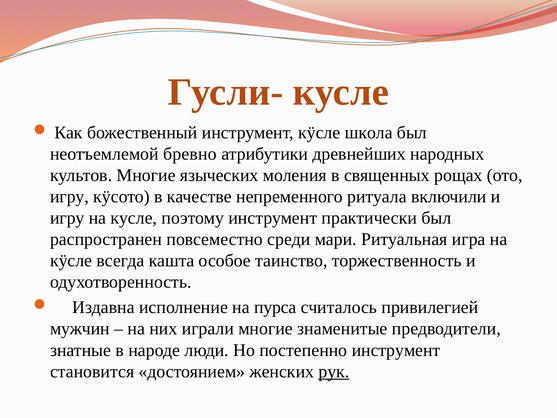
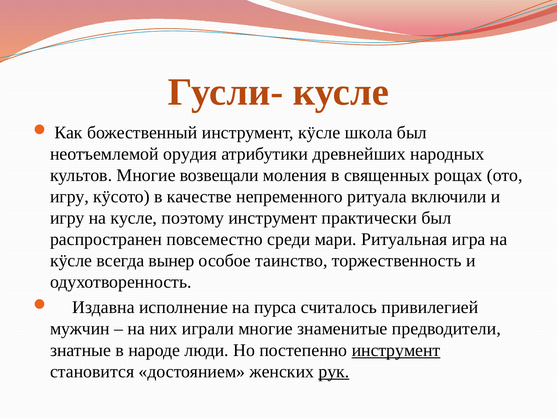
бревно: бревно -> орудия
языческих: языческих -> возвещали
кашта: кашта -> вынер
инструмент at (396, 350) underline: none -> present
